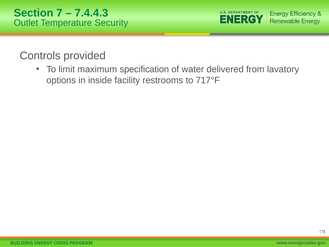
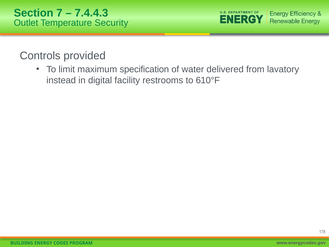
options: options -> instead
inside: inside -> digital
717°F: 717°F -> 610°F
